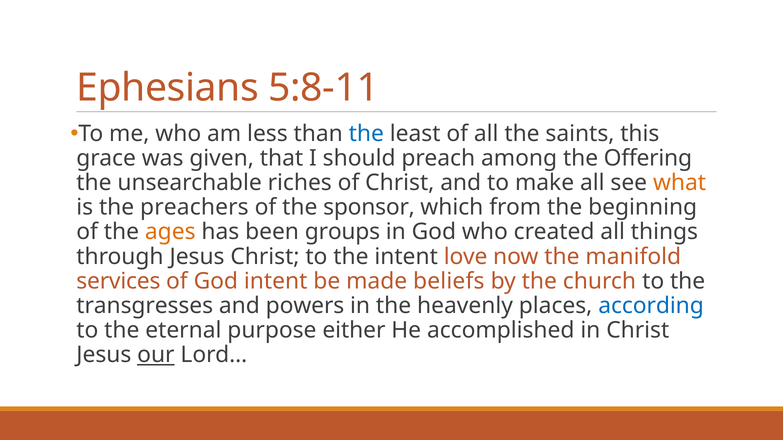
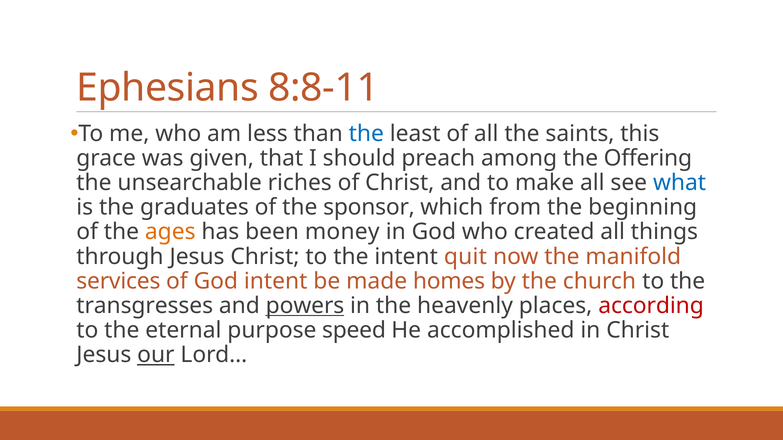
5:8-11: 5:8-11 -> 8:8-11
what colour: orange -> blue
preachers: preachers -> graduates
groups: groups -> money
love: love -> quit
beliefs: beliefs -> homes
powers underline: none -> present
according colour: blue -> red
either: either -> speed
